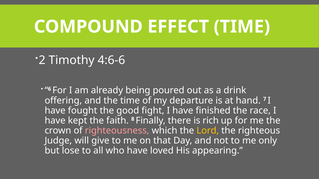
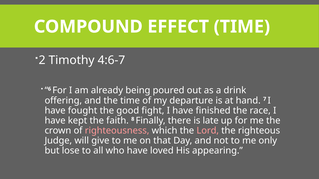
4:6-6: 4:6-6 -> 4:6-7
rich: rich -> late
Lord colour: yellow -> pink
